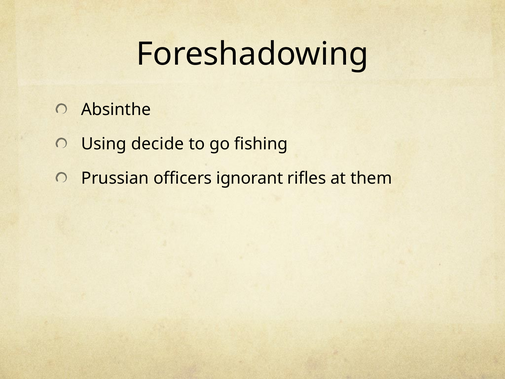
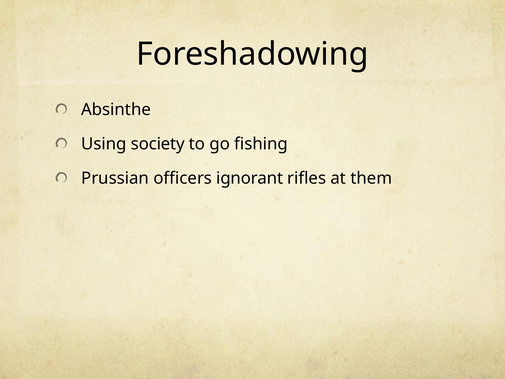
decide: decide -> society
